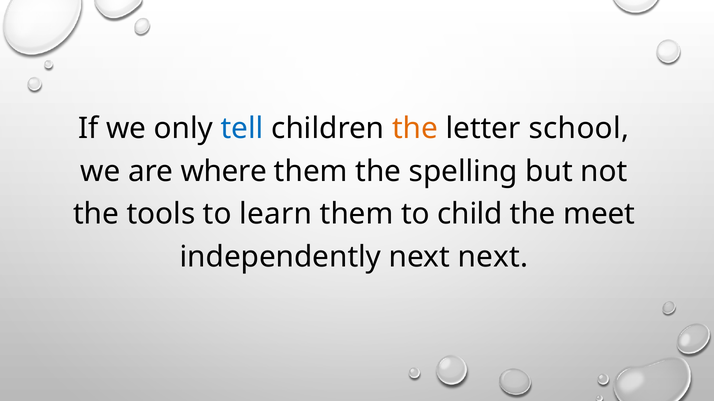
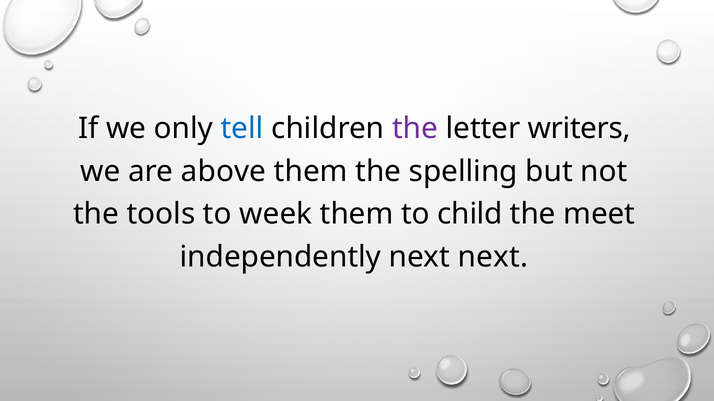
the at (415, 129) colour: orange -> purple
school: school -> writers
where: where -> above
learn: learn -> week
